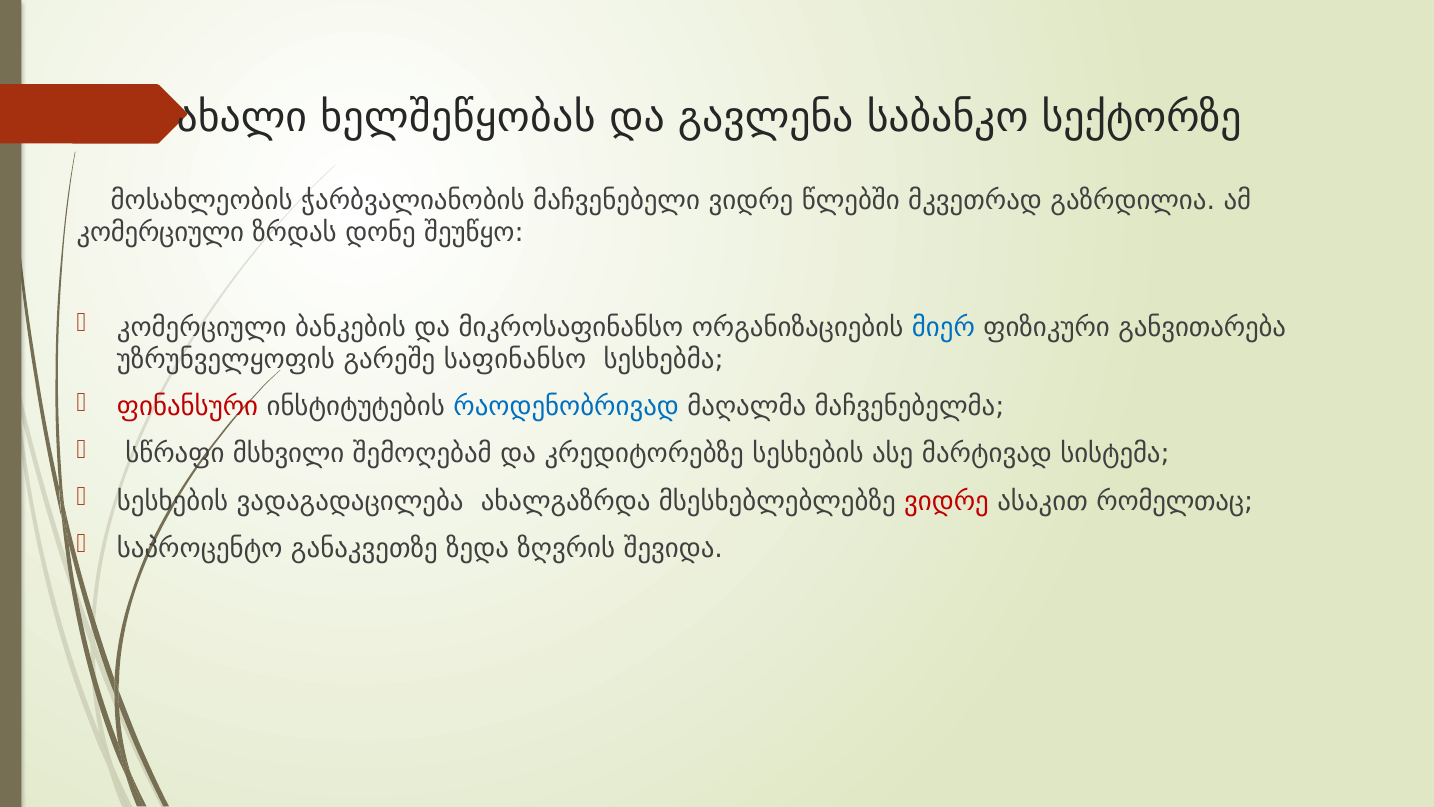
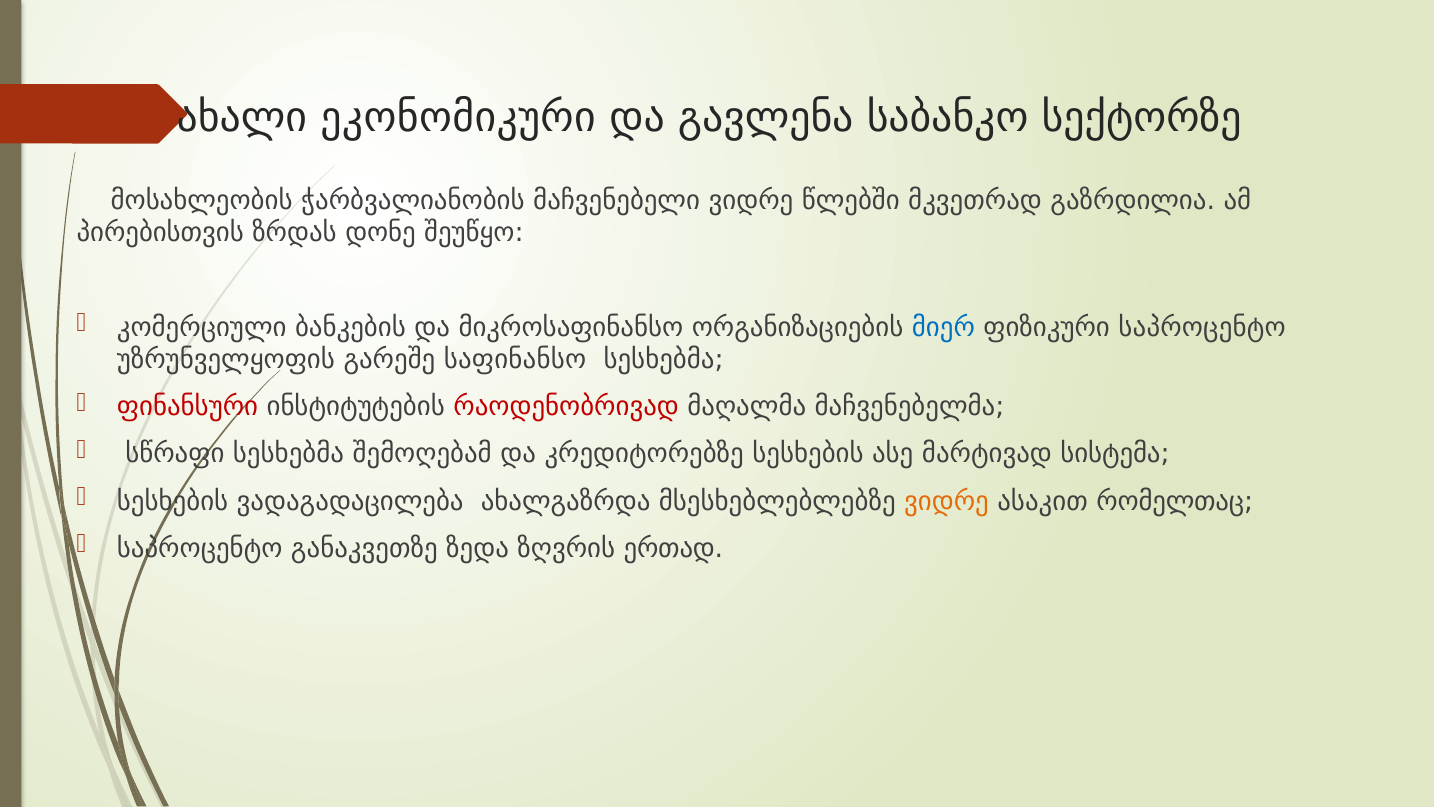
ხელშეწყობას: ხელშეწყობას -> ეკონომიკური
კომერციული at (160, 233): კომერციული -> პირებისთვის
ფიზიკური განვითარება: განვითარება -> საპროცენტო
რაოდენობრივად colour: blue -> red
სწრაფი მსხვილი: მსხვილი -> სესხებმა
ვიდრე at (947, 501) colour: red -> orange
შევიდა: შევიდა -> ერთად
